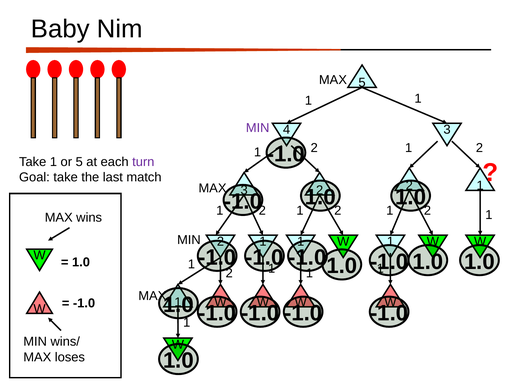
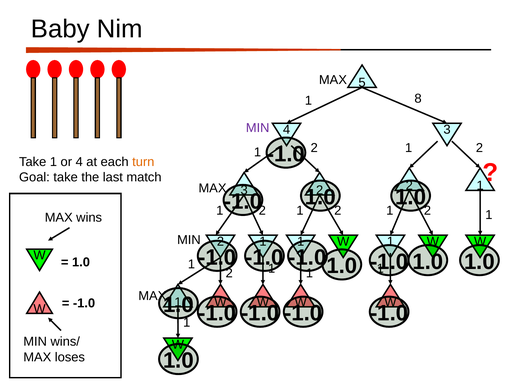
1 at (418, 99): 1 -> 8
or 5: 5 -> 4
turn colour: purple -> orange
